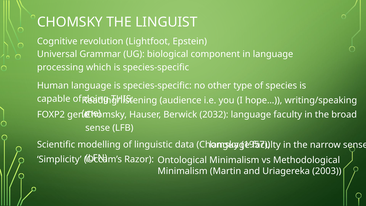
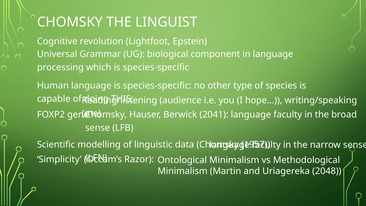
2032: 2032 -> 2041
2003: 2003 -> 2048
